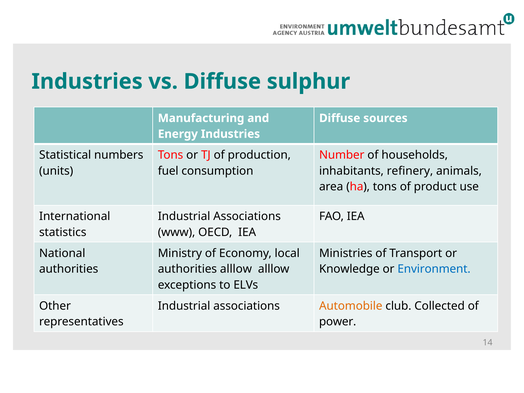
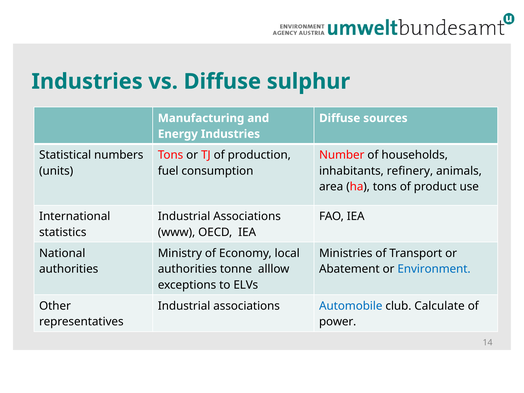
authorities alllow: alllow -> tonne
Knowledge: Knowledge -> Abatement
Automobile colour: orange -> blue
Collected: Collected -> Calculate
